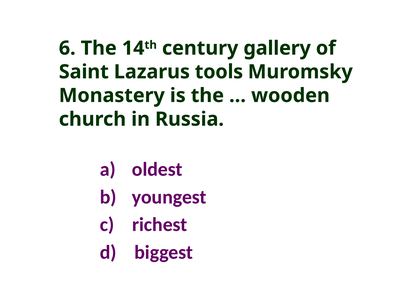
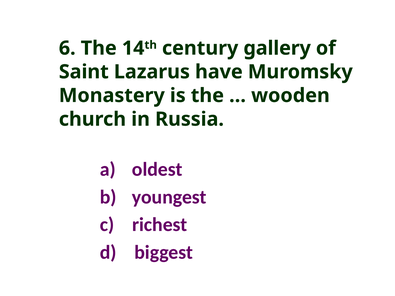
tools: tools -> have
